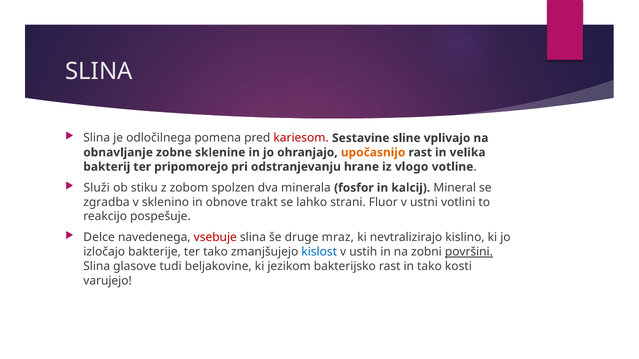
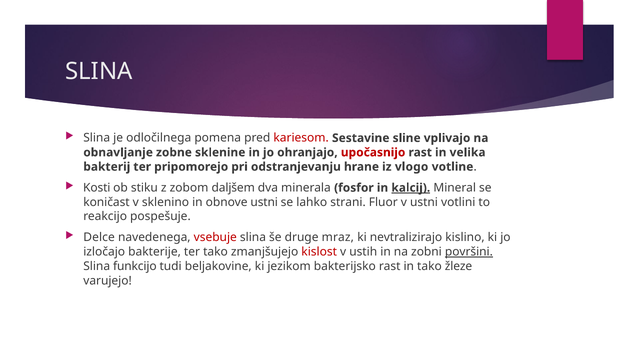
upočasnijo colour: orange -> red
Služi: Služi -> Kosti
spolzen: spolzen -> daljšem
kalcij underline: none -> present
zgradba: zgradba -> koničast
obnove trakt: trakt -> ustni
kislost colour: blue -> red
glasove: glasove -> funkcijo
kosti: kosti -> žleze
